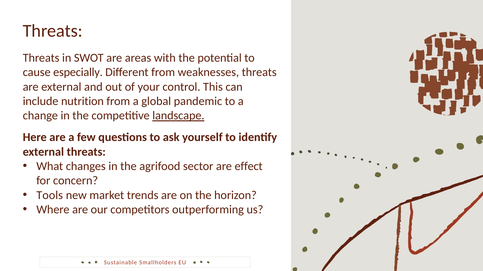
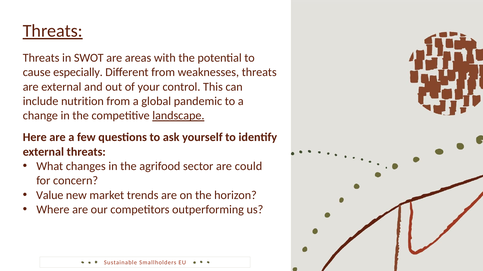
Threats at (53, 31) underline: none -> present
effect: effect -> could
Tools: Tools -> Value
